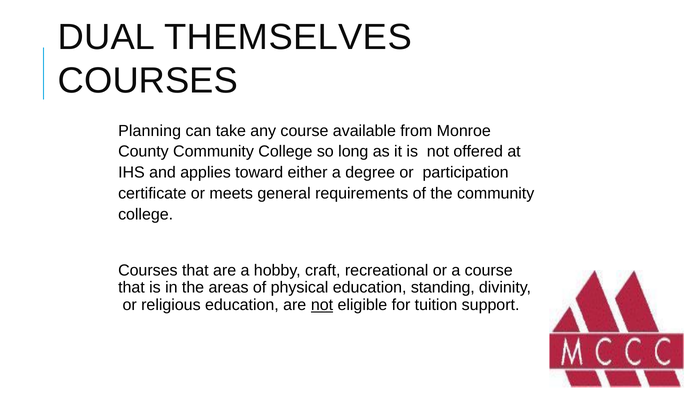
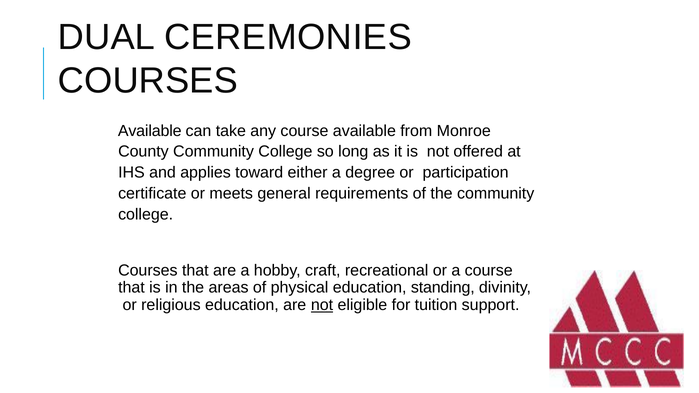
THEMSELVES: THEMSELVES -> CEREMONIES
Planning at (150, 131): Planning -> Available
